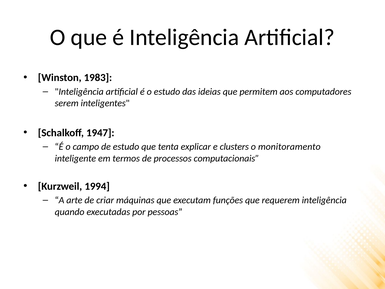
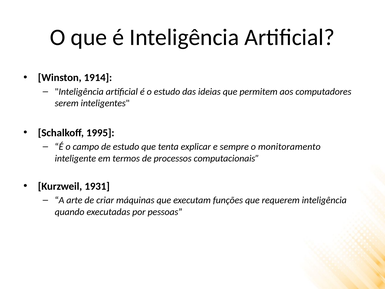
1983: 1983 -> 1914
1947: 1947 -> 1995
clusters: clusters -> sempre
1994: 1994 -> 1931
